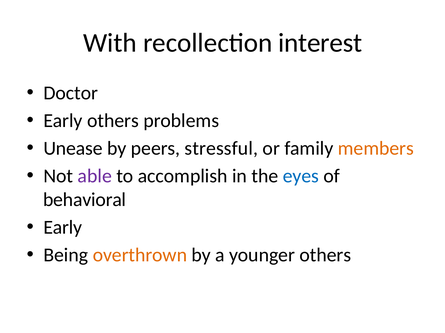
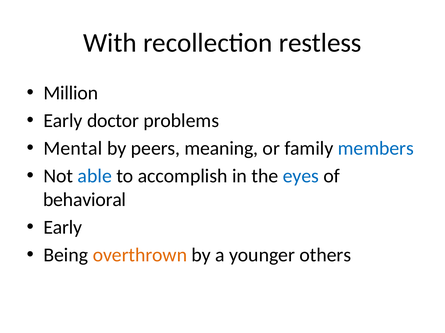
interest: interest -> restless
Doctor: Doctor -> Million
Early others: others -> doctor
Unease: Unease -> Mental
stressful: stressful -> meaning
members colour: orange -> blue
able colour: purple -> blue
